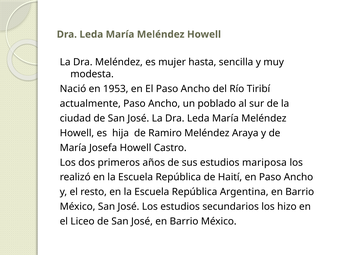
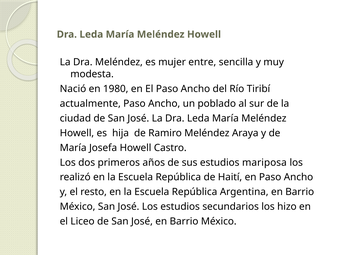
hasta: hasta -> entre
1953: 1953 -> 1980
